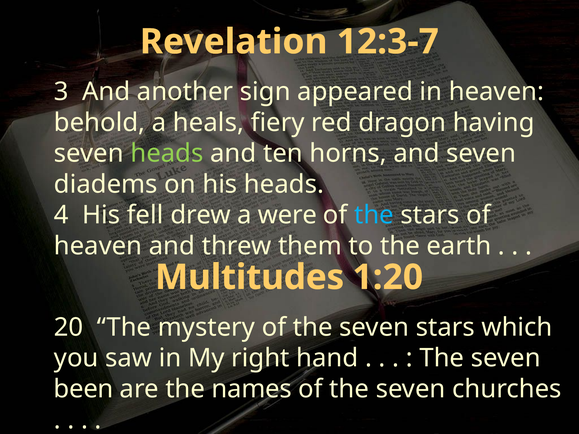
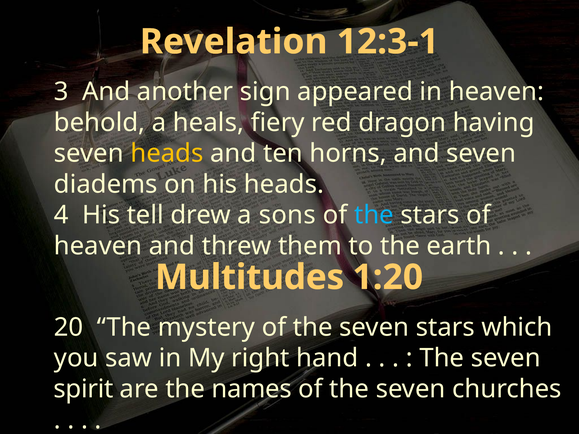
12:3-7: 12:3-7 -> 12:3-1
heads at (167, 154) colour: light green -> yellow
fell: fell -> tell
were: were -> sons
been: been -> spirit
